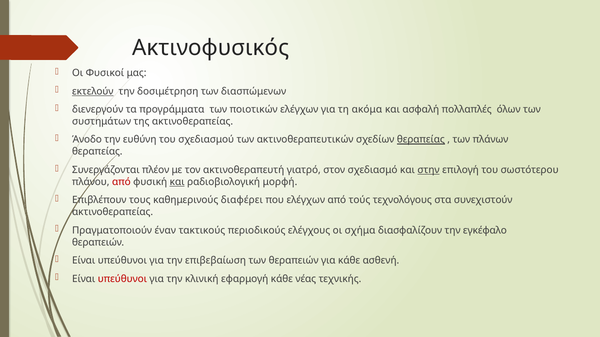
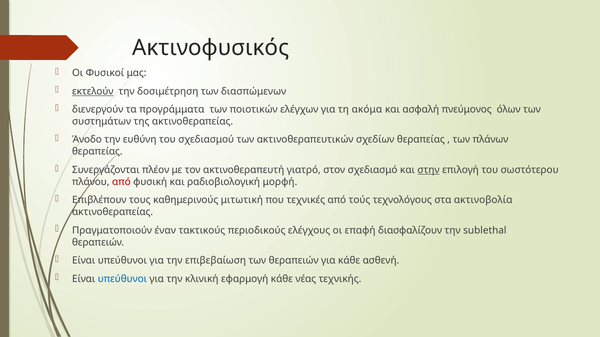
πολλαπλές: πολλαπλές -> πνεύμονος
θεραπείας at (421, 140) underline: present -> none
και at (177, 182) underline: present -> none
διαφέρει: διαφέρει -> μιτωτική
που ελέγχων: ελέγχων -> τεχνικές
συνεχιστούν: συνεχιστούν -> ακτινοβολία
σχήμα: σχήμα -> επαφή
εγκέφαλο: εγκέφαλο -> sublethal
υπεύθυνοι at (122, 279) colour: red -> blue
